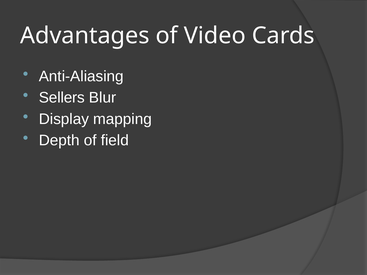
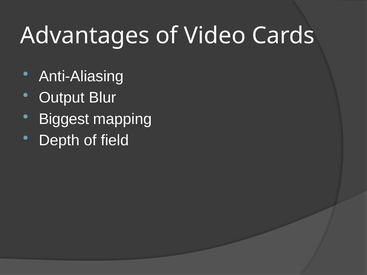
Sellers: Sellers -> Output
Display: Display -> Biggest
